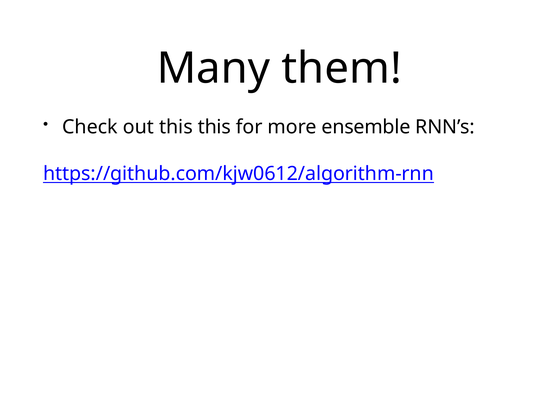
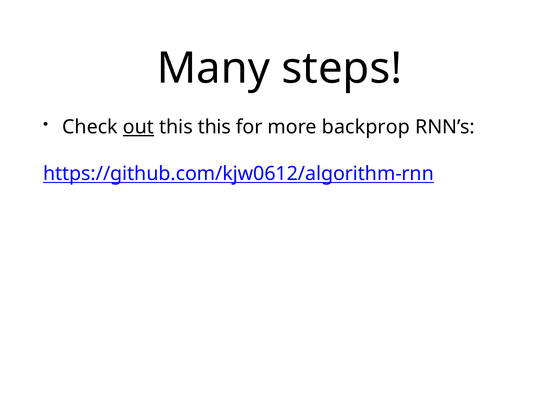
them: them -> steps
out underline: none -> present
ensemble: ensemble -> backprop
